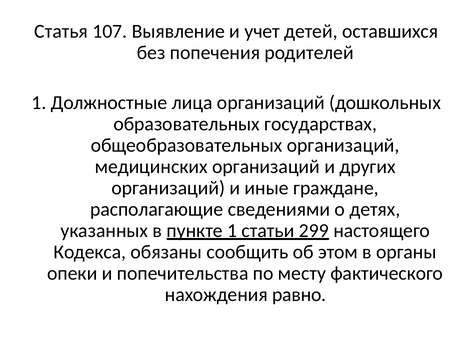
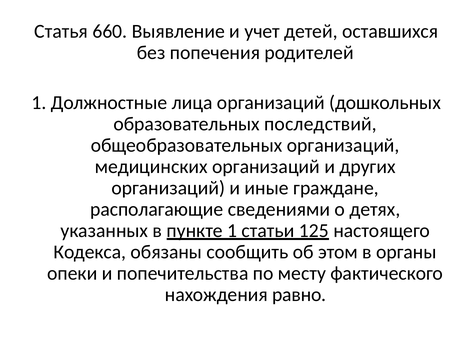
107: 107 -> 660
государствах: государствах -> последствий
299: 299 -> 125
